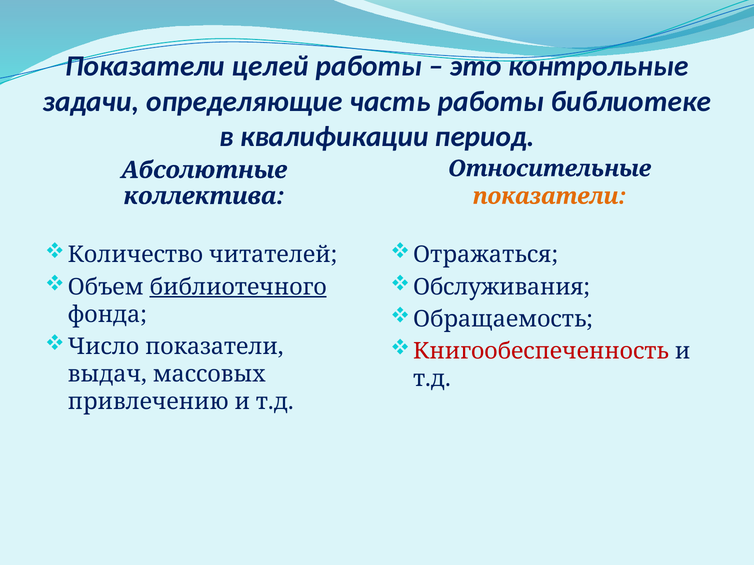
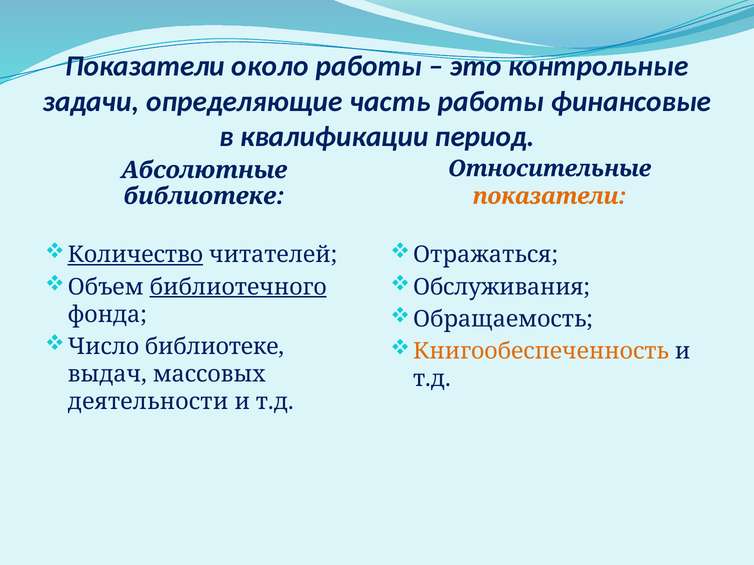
целей: целей -> около
библиотеке: библиотеке -> финансовые
коллектива at (204, 196): коллектива -> библиотеке
Количество underline: none -> present
Число показатели: показатели -> библиотеке
Книгообеспеченность colour: red -> orange
привлечению: привлечению -> деятельности
